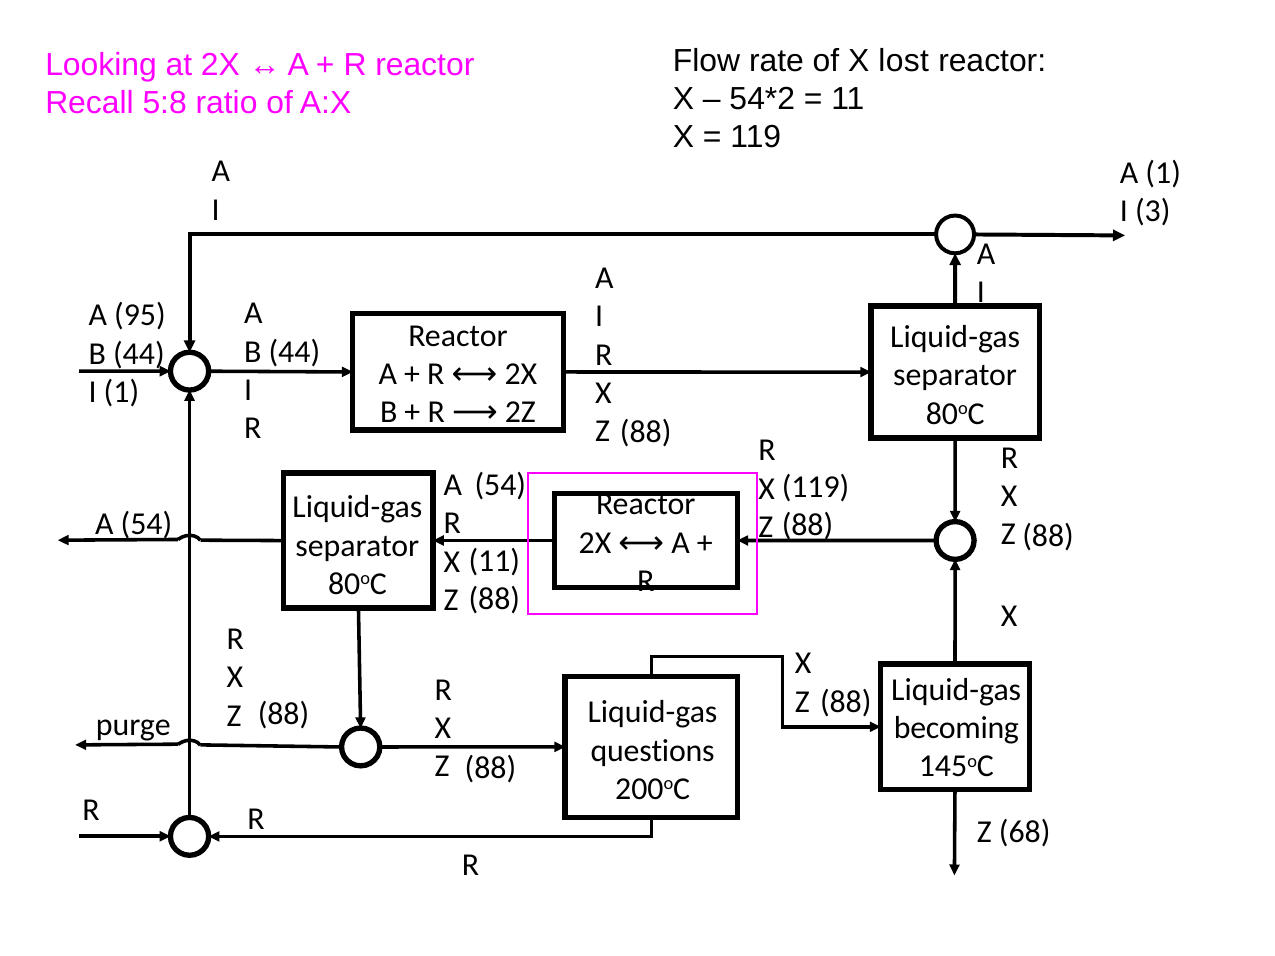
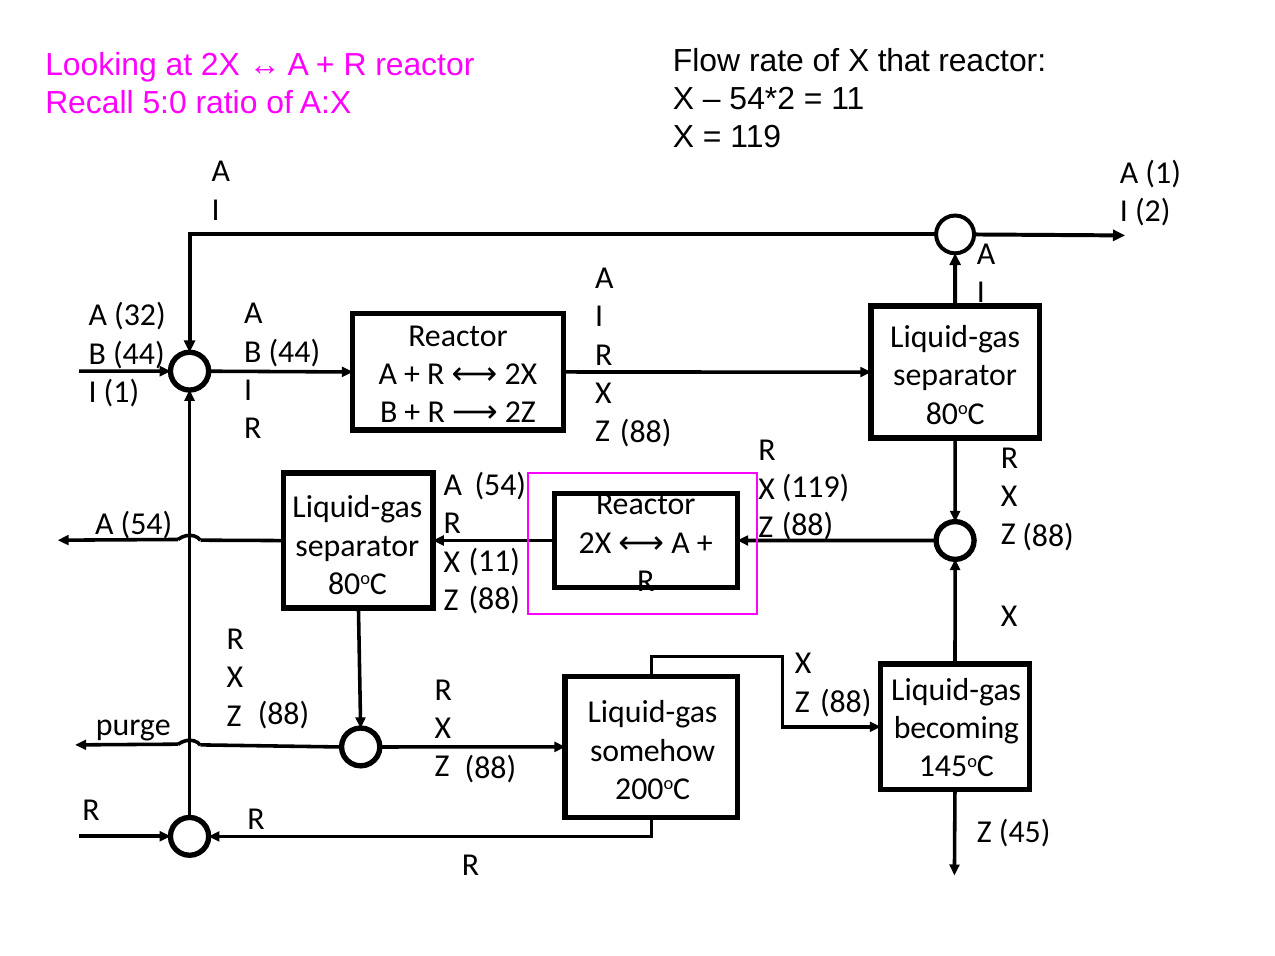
lost: lost -> that
5:8: 5:8 -> 5:0
3: 3 -> 2
95: 95 -> 32
questions: questions -> somehow
68: 68 -> 45
